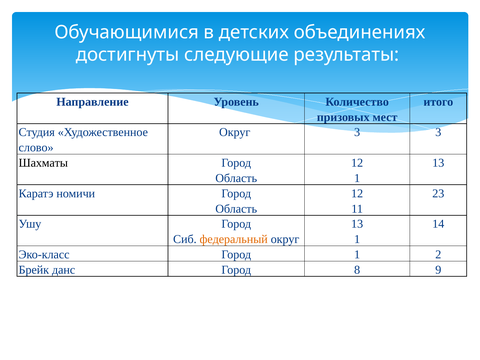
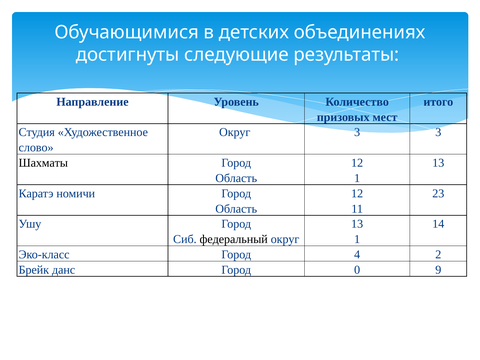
федеральный colour: orange -> black
Город 1: 1 -> 4
8: 8 -> 0
